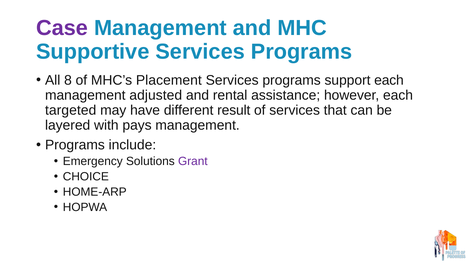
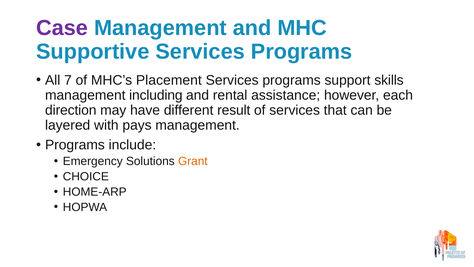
8: 8 -> 7
support each: each -> skills
adjusted: adjusted -> including
targeted: targeted -> direction
Grant colour: purple -> orange
